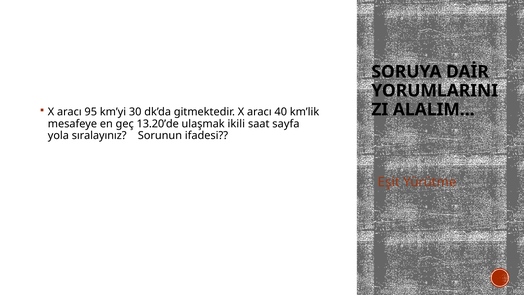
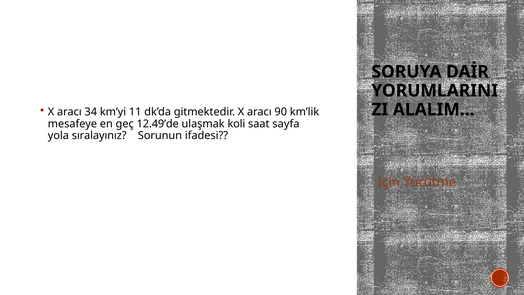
95: 95 -> 34
30: 30 -> 11
40: 40 -> 90
13.20’de: 13.20’de -> 12.49’de
ikili: ikili -> koli
Eşit: Eşit -> Için
